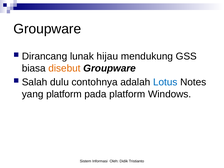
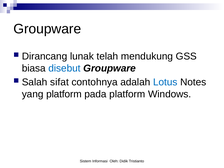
hijau: hijau -> telah
disebut colour: orange -> blue
dulu: dulu -> sifat
